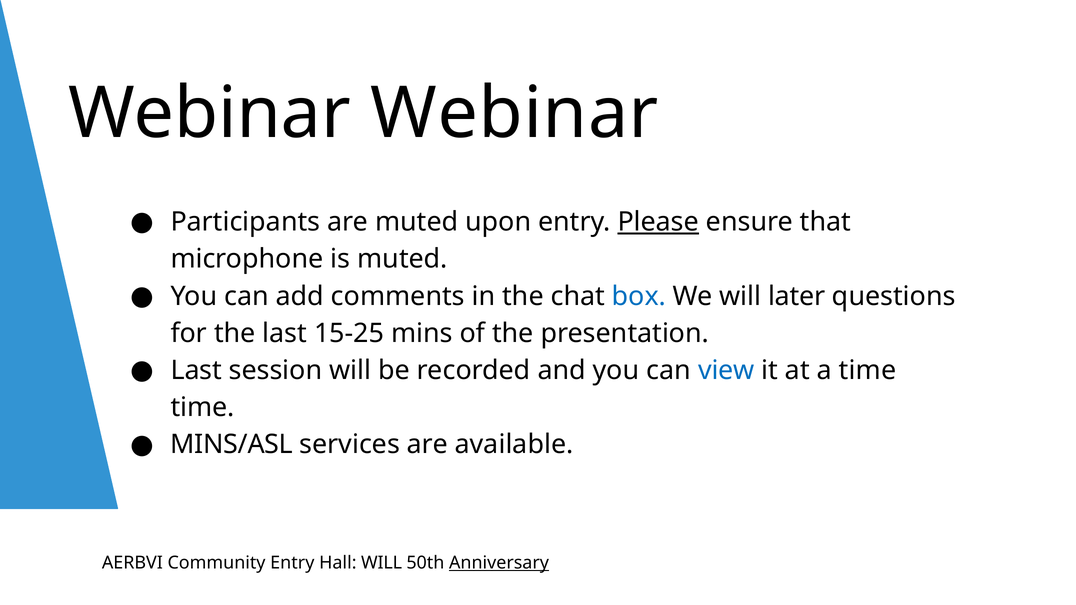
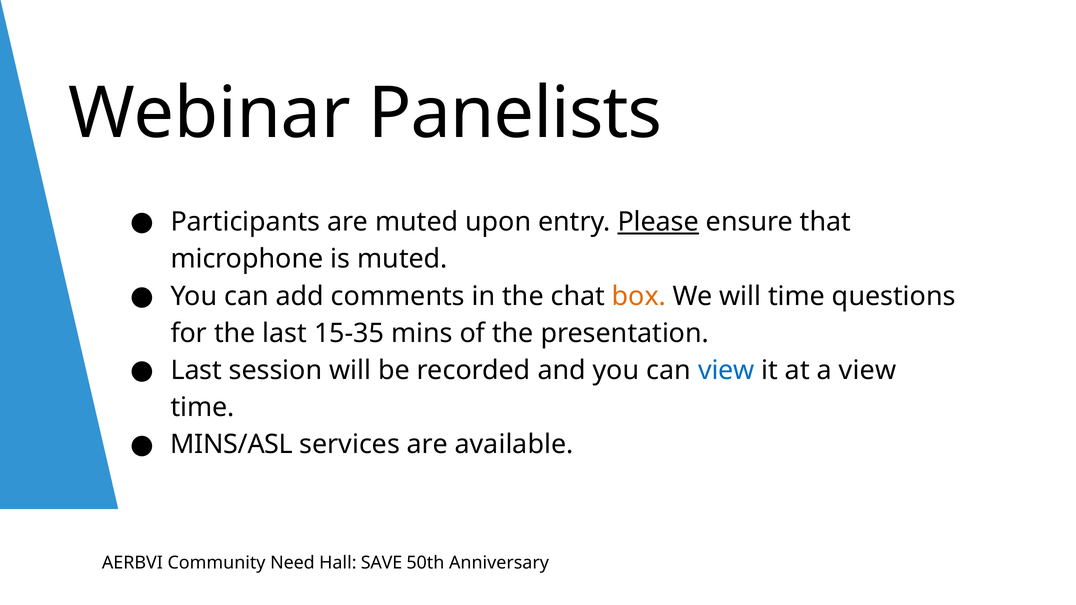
Webinar at (514, 113): Webinar -> Panelists
box colour: blue -> orange
will later: later -> time
15-25: 15-25 -> 15-35
a time: time -> view
Community Entry: Entry -> Need
Hall WILL: WILL -> SAVE
Anniversary underline: present -> none
